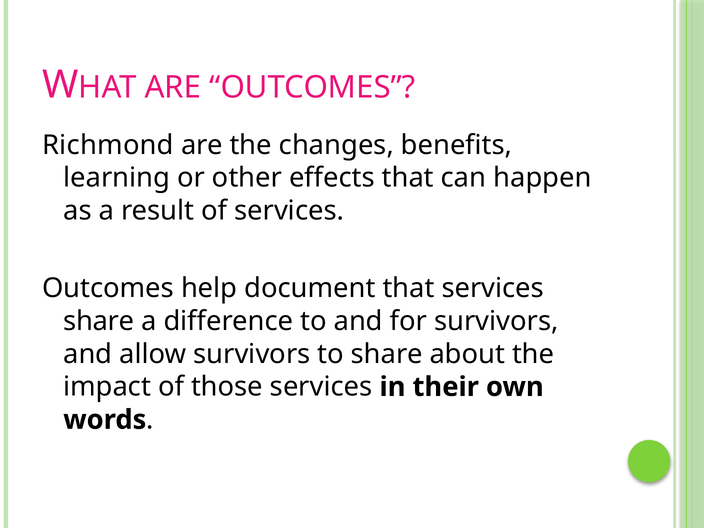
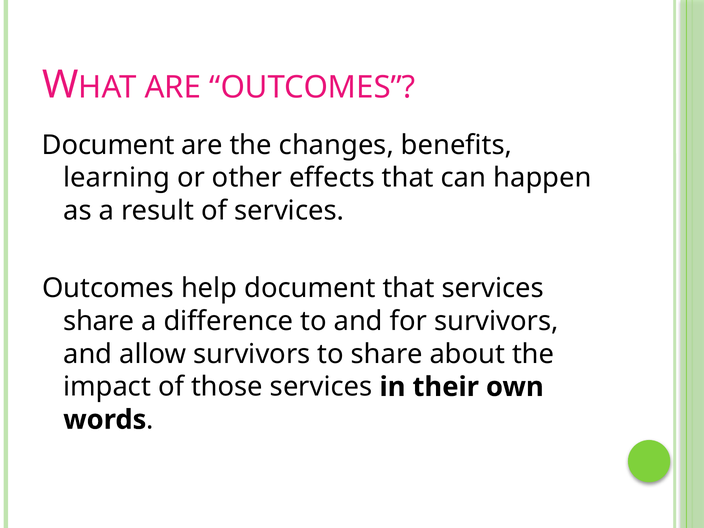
Richmond at (108, 145): Richmond -> Document
